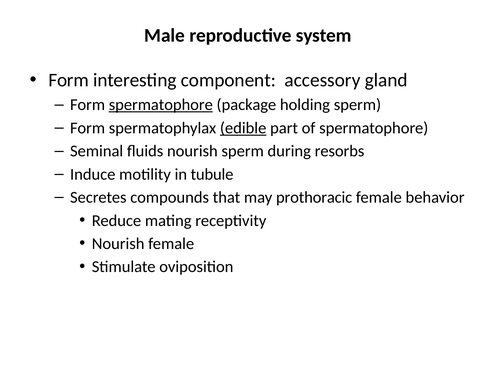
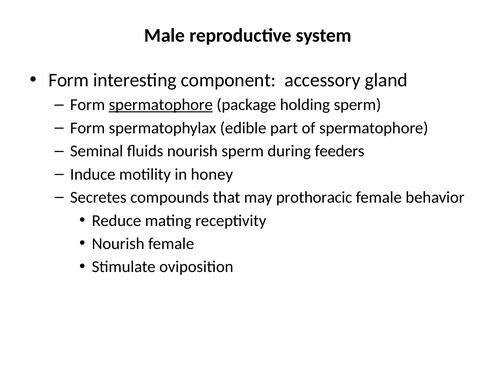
edible underline: present -> none
resorbs: resorbs -> feeders
tubule: tubule -> honey
